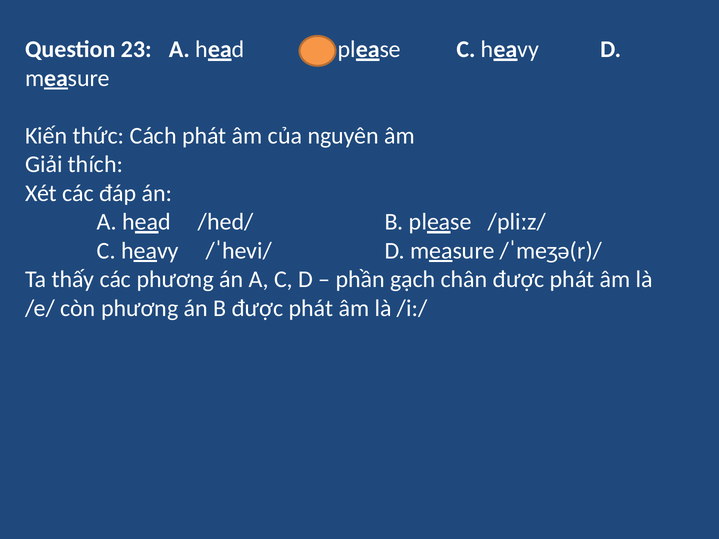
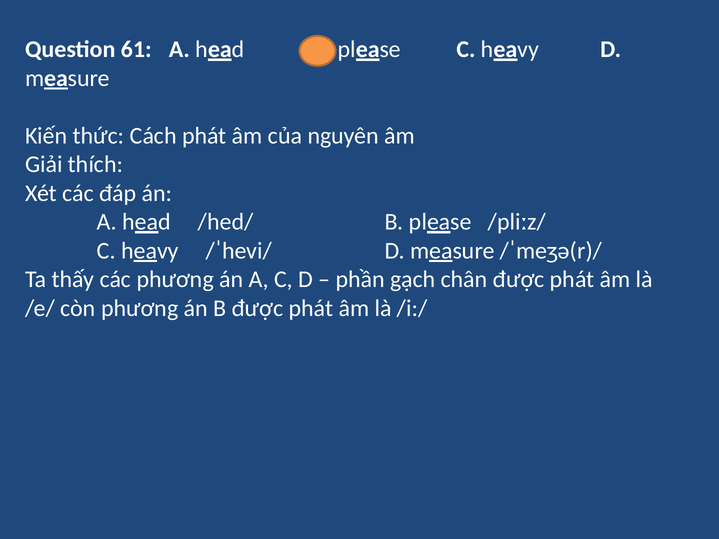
23: 23 -> 61
